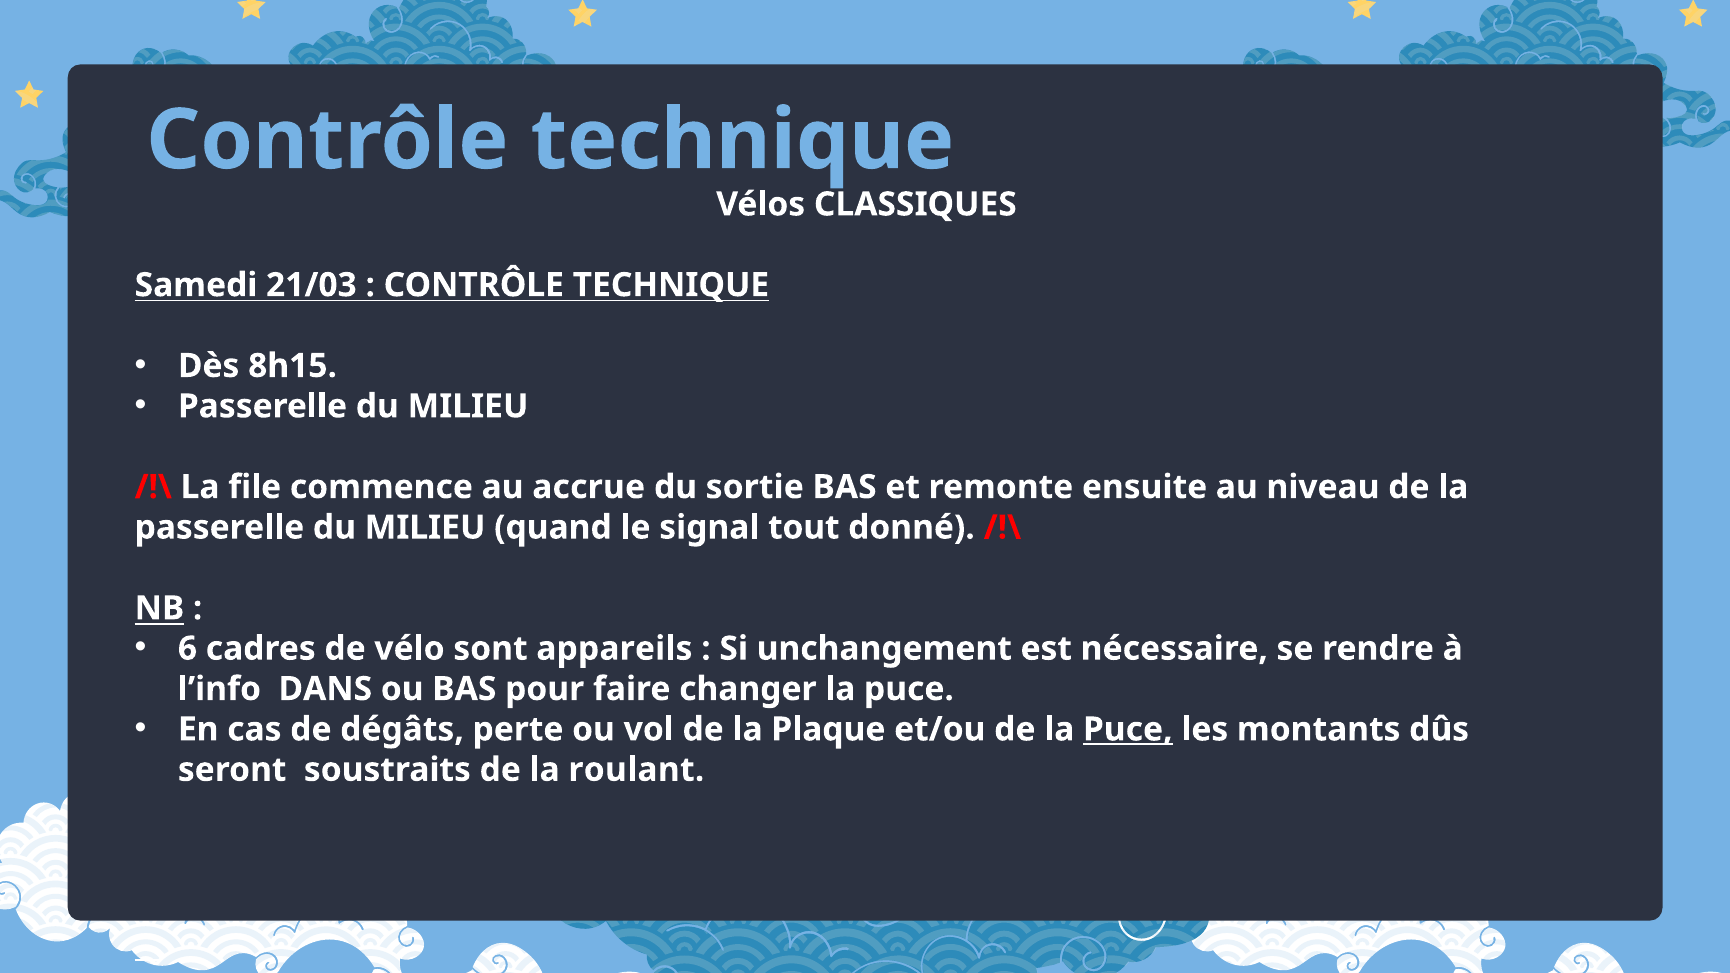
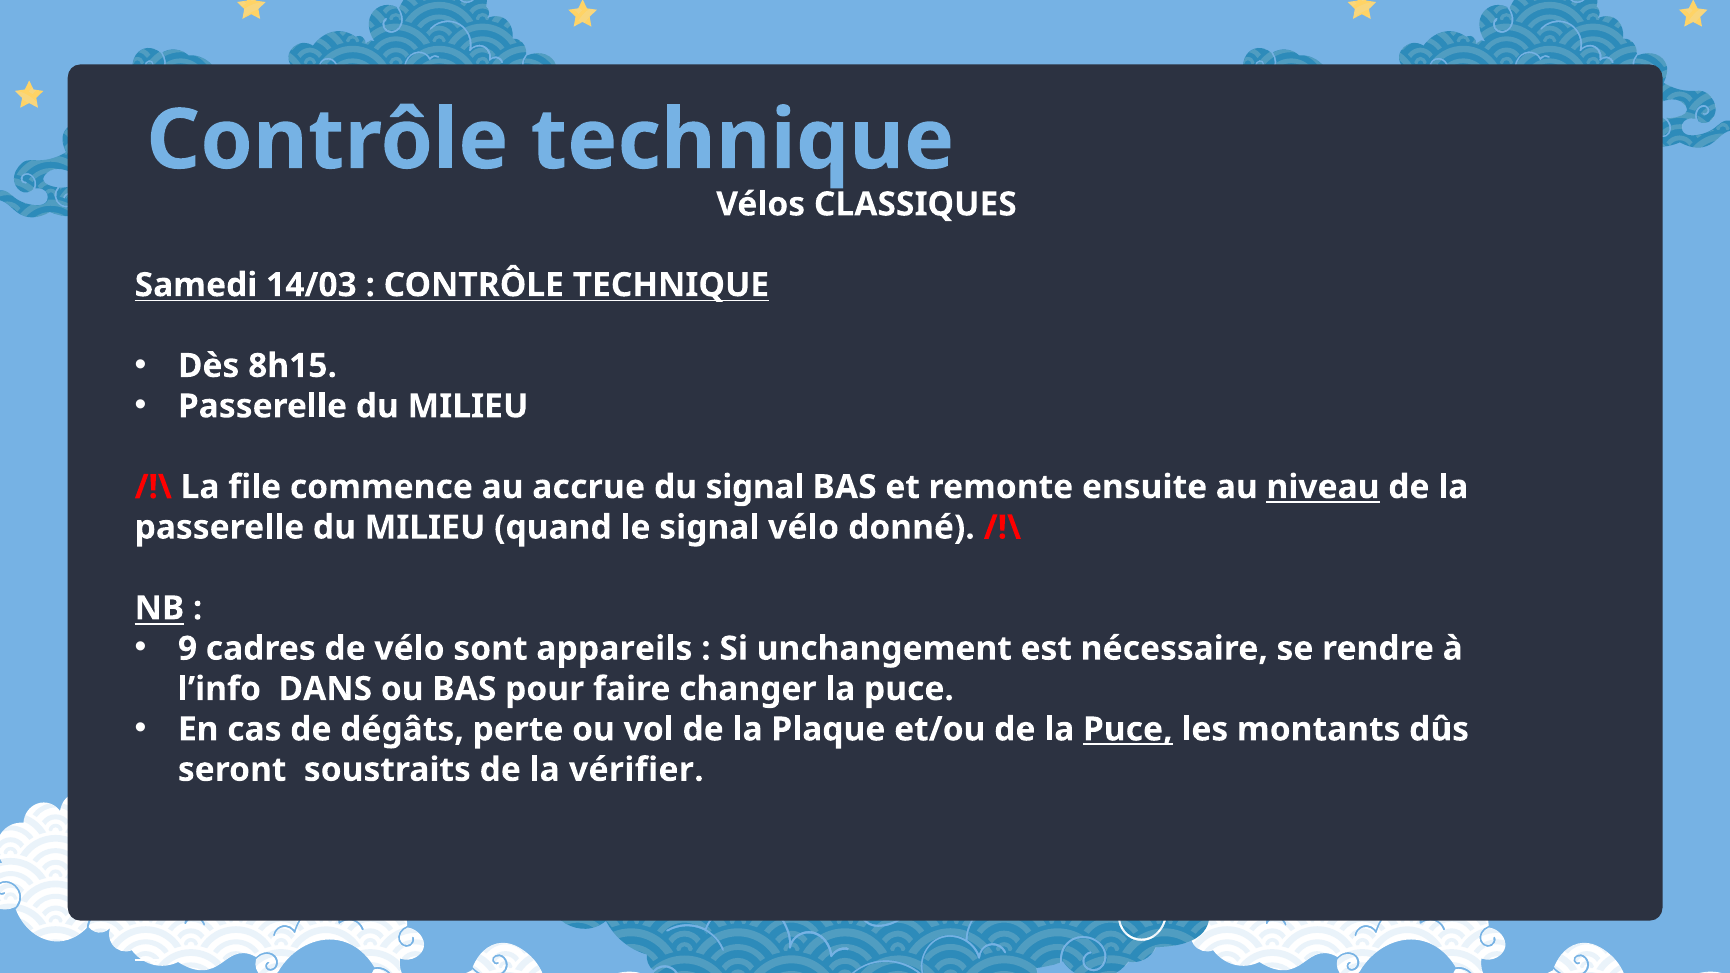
21/03: 21/03 -> 14/03
du sortie: sortie -> signal
niveau underline: none -> present
signal tout: tout -> vélo
6: 6 -> 9
roulant: roulant -> vérifier
